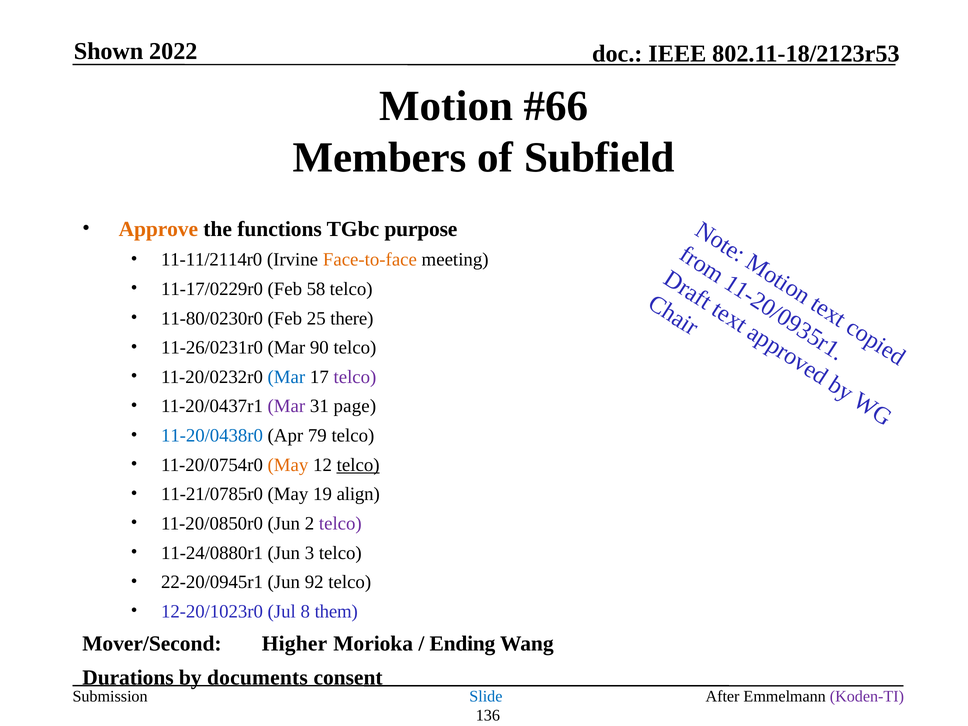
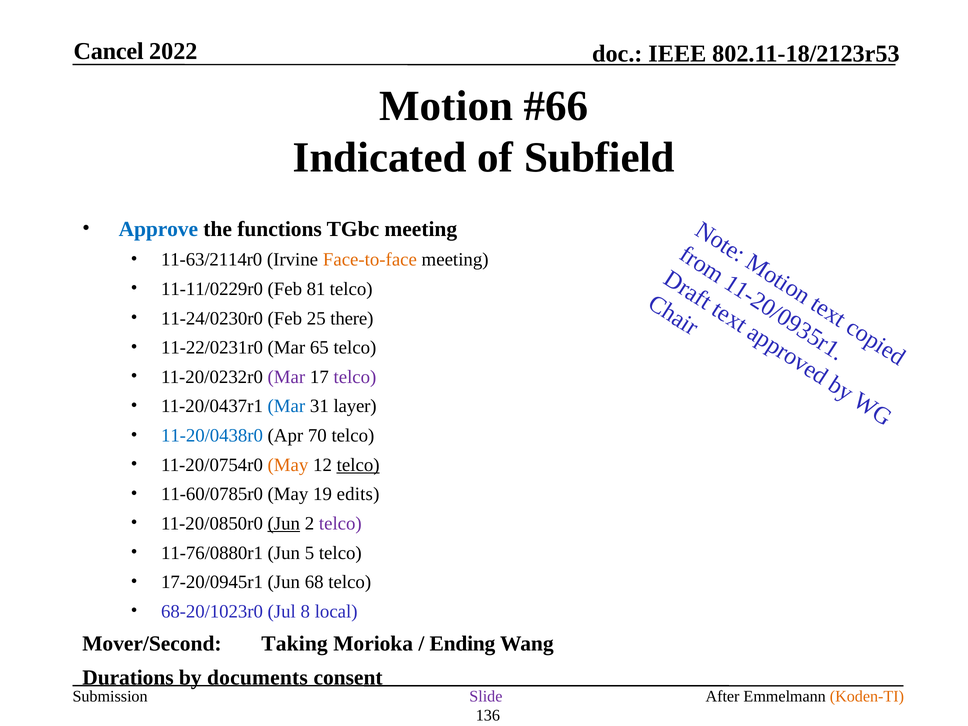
Shown: Shown -> Cancel
Members: Members -> Indicated
Approve colour: orange -> blue
TGbc purpose: purpose -> meeting
11-11/2114r0: 11-11/2114r0 -> 11-63/2114r0
11-17/0229r0: 11-17/0229r0 -> 11-11/0229r0
58: 58 -> 81
11-80/0230r0: 11-80/0230r0 -> 11-24/0230r0
11-26/0231r0: 11-26/0231r0 -> 11-22/0231r0
90: 90 -> 65
Mar at (286, 377) colour: blue -> purple
Mar at (286, 406) colour: purple -> blue
page: page -> layer
79: 79 -> 70
11-21/0785r0: 11-21/0785r0 -> 11-60/0785r0
align: align -> edits
Jun at (284, 523) underline: none -> present
11-24/0880r1: 11-24/0880r1 -> 11-76/0880r1
Jun 3: 3 -> 5
22-20/0945r1: 22-20/0945r1 -> 17-20/0945r1
92: 92 -> 68
12-20/1023r0: 12-20/1023r0 -> 68-20/1023r0
them: them -> local
Higher: Higher -> Taking
Slide colour: blue -> purple
Koden-TI colour: purple -> orange
